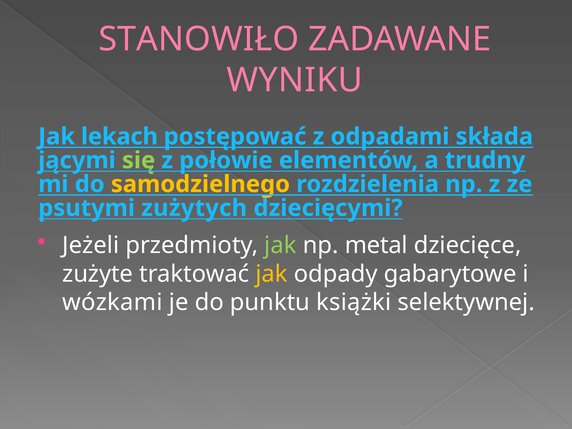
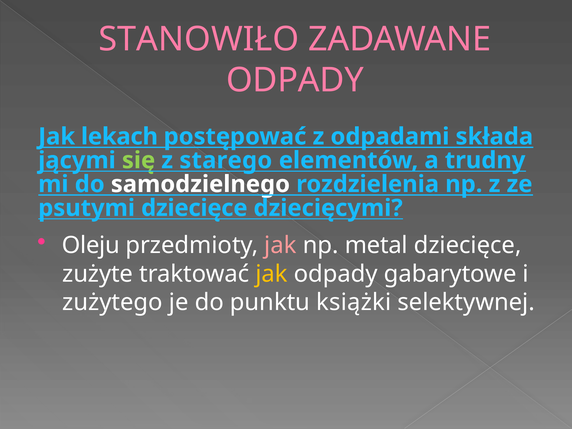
WYNIKU at (295, 80): WYNIKU -> ODPADY
połowie: połowie -> starego
samodzielnego colour: yellow -> white
zużytych at (194, 208): zużytych -> dziecięce
Jeżeli: Jeżeli -> Oleju
jak at (280, 245) colour: light green -> pink
wózkami: wózkami -> zużytego
